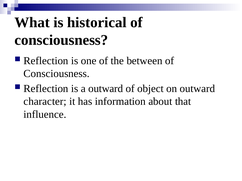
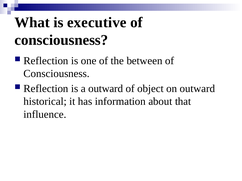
historical: historical -> executive
character: character -> historical
